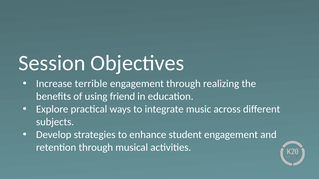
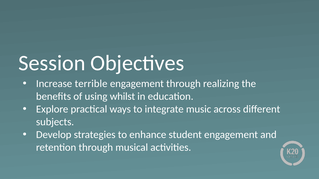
friend: friend -> whilst
